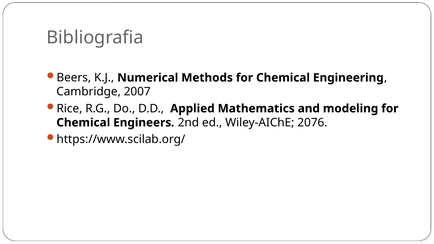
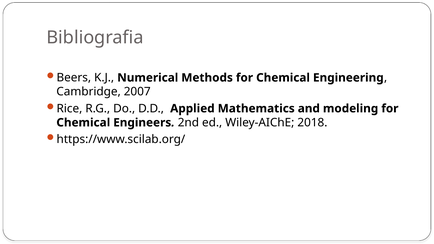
2076: 2076 -> 2018
